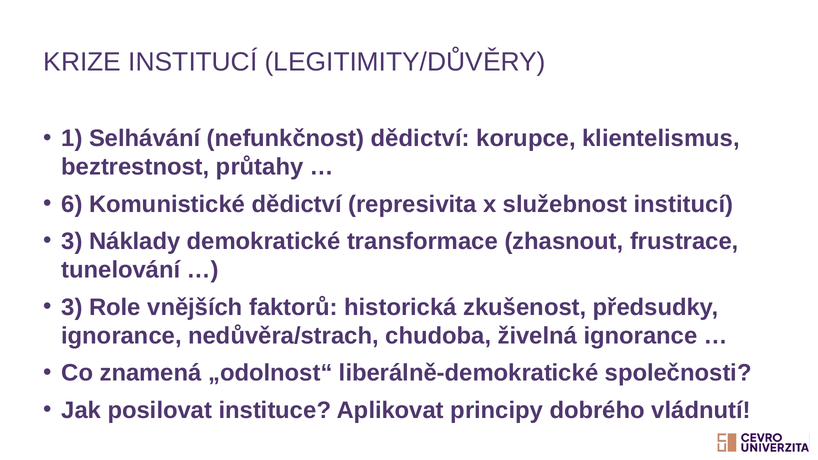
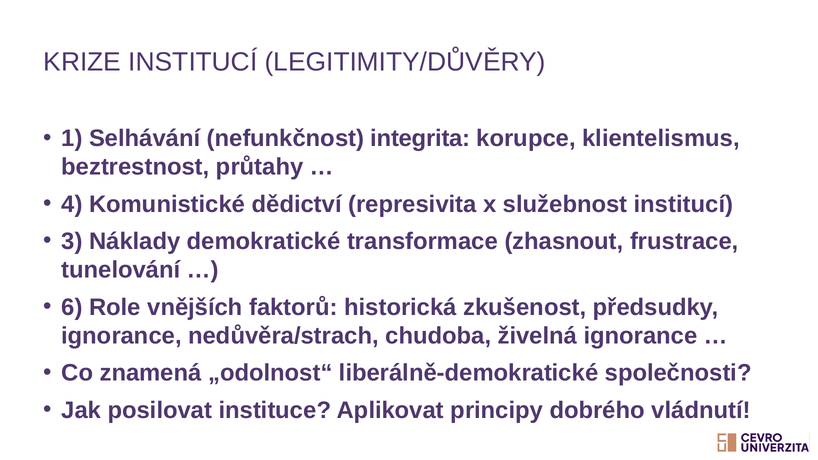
nefunkčnost dědictví: dědictví -> integrita
6: 6 -> 4
3 at (72, 307): 3 -> 6
